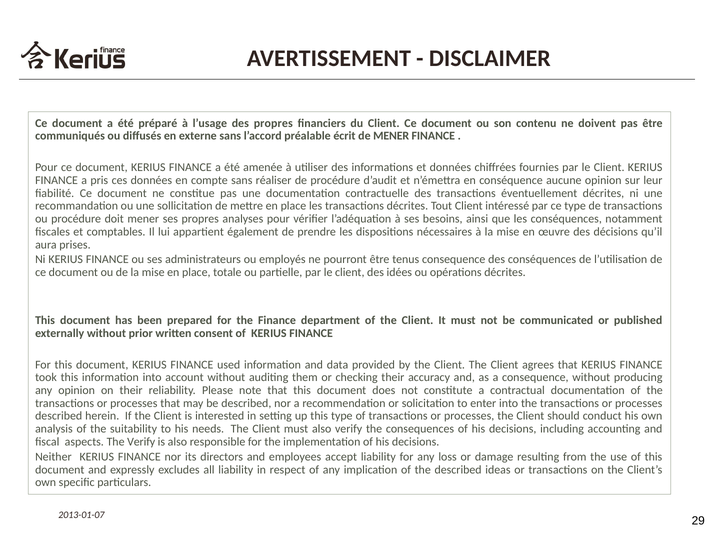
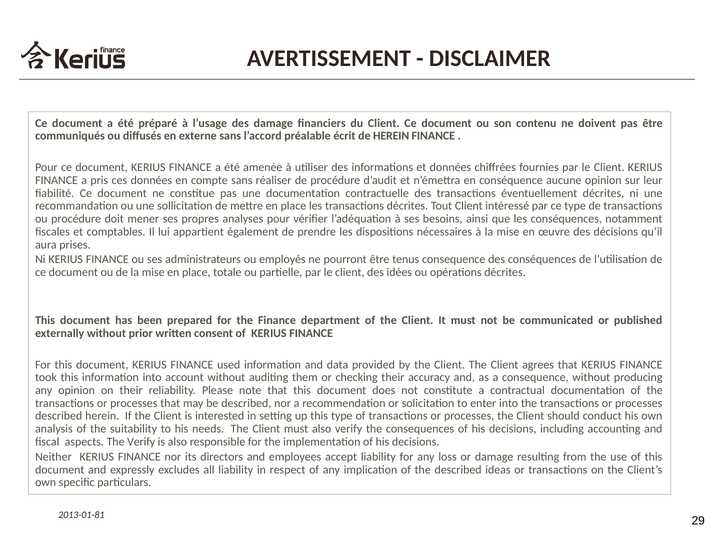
des propres: propres -> damage
de MENER: MENER -> HEREIN
2013-01-07: 2013-01-07 -> 2013-01-81
